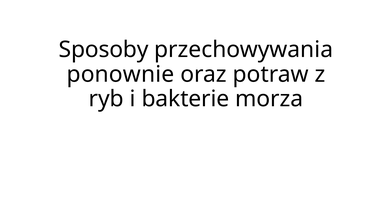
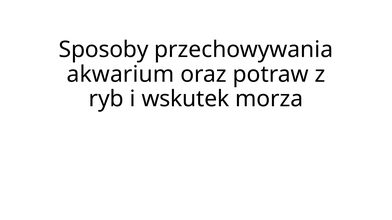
ponownie: ponownie -> akwarium
bakterie: bakterie -> wskutek
